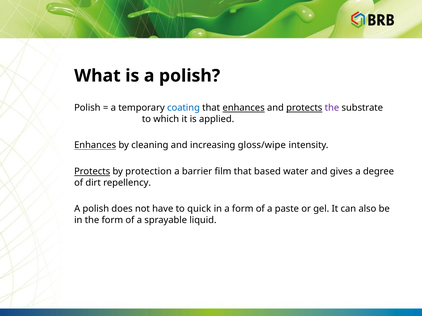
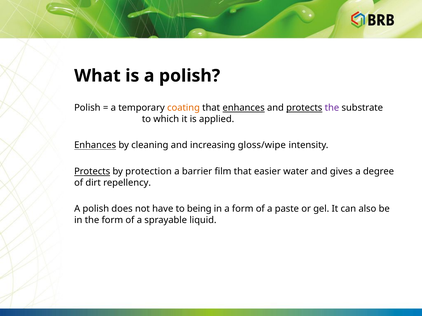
coating colour: blue -> orange
based: based -> easier
quick: quick -> being
